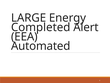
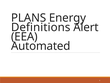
LARGE: LARGE -> PLANS
Completed: Completed -> Definitions
